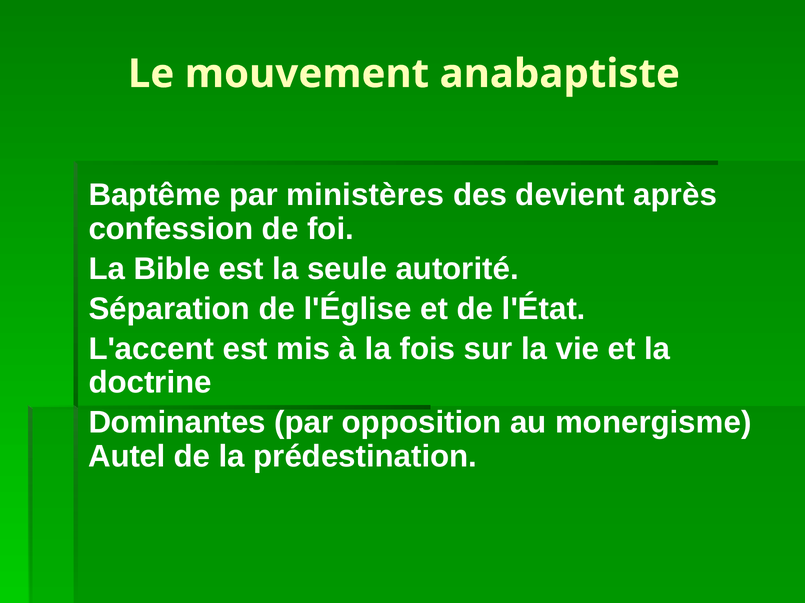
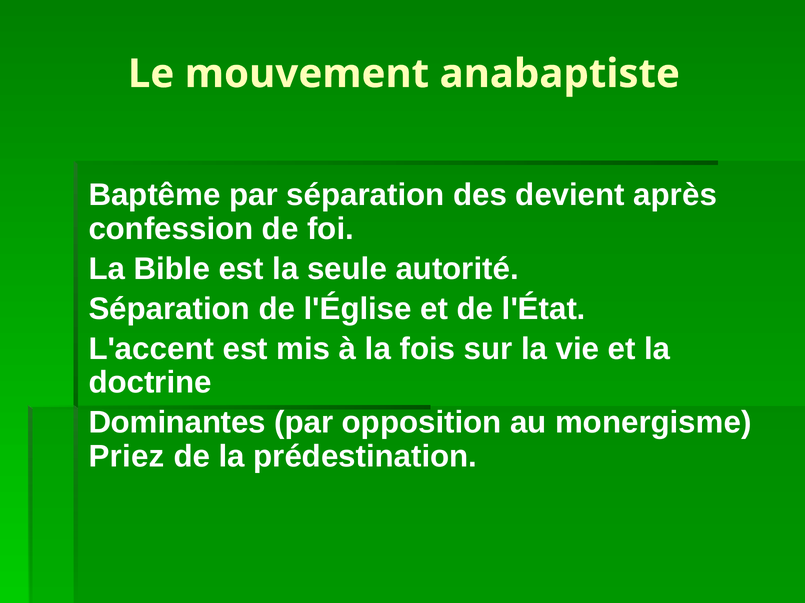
par ministères: ministères -> séparation
Autel: Autel -> Priez
